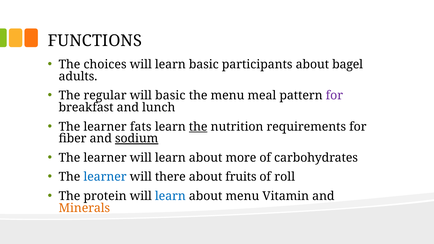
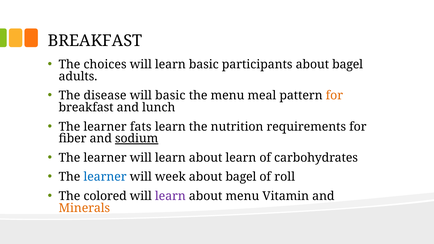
FUNCTIONS at (95, 41): FUNCTIONS -> BREAKFAST
regular: regular -> disease
for at (334, 96) colour: purple -> orange
the at (198, 127) underline: present -> none
about more: more -> learn
there: there -> week
fruits at (241, 177): fruits -> bagel
protein: protein -> colored
learn at (170, 196) colour: blue -> purple
